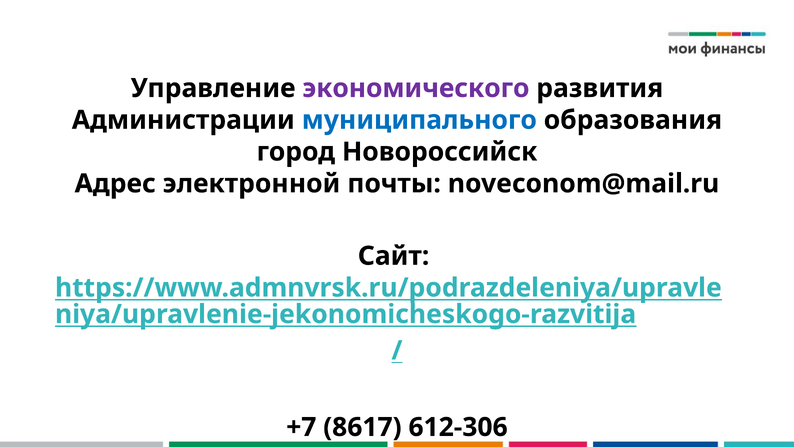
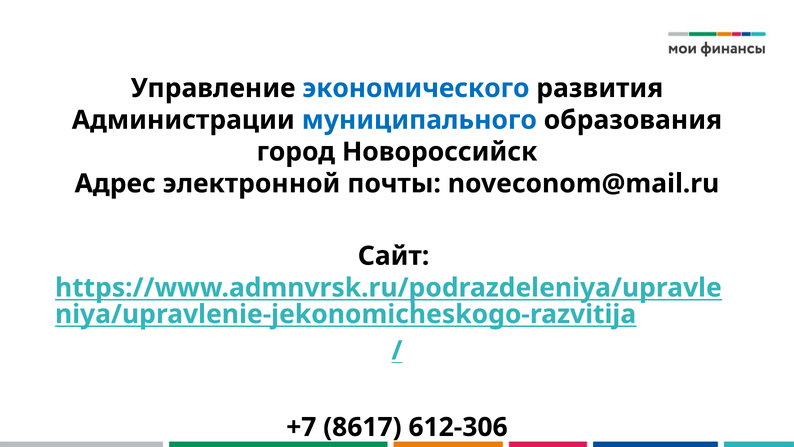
экономического colour: purple -> blue
